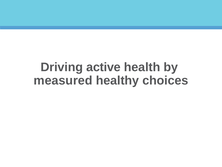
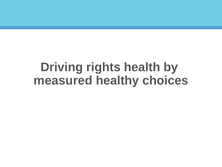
active: active -> rights
